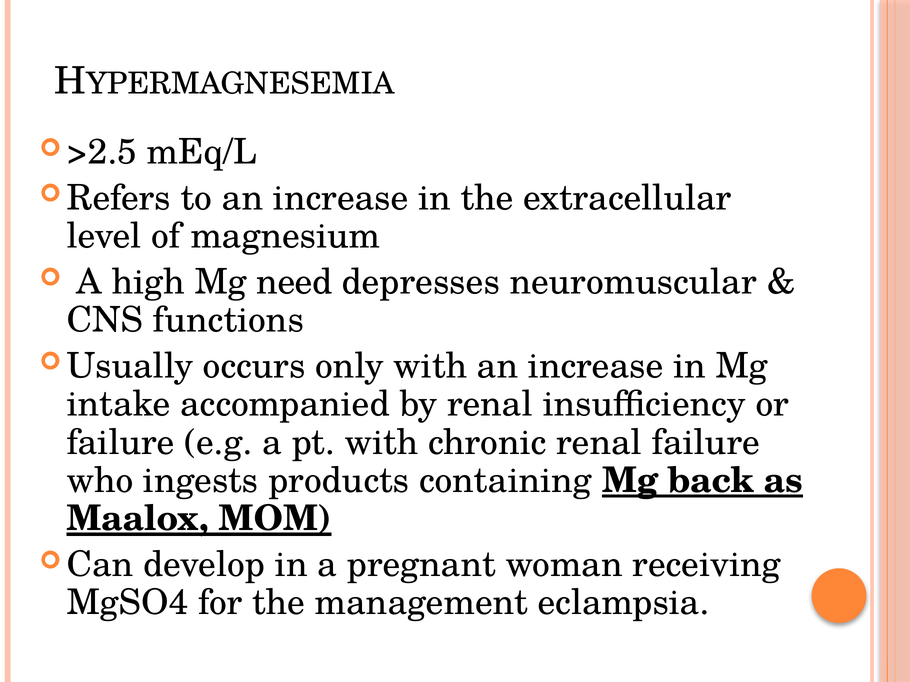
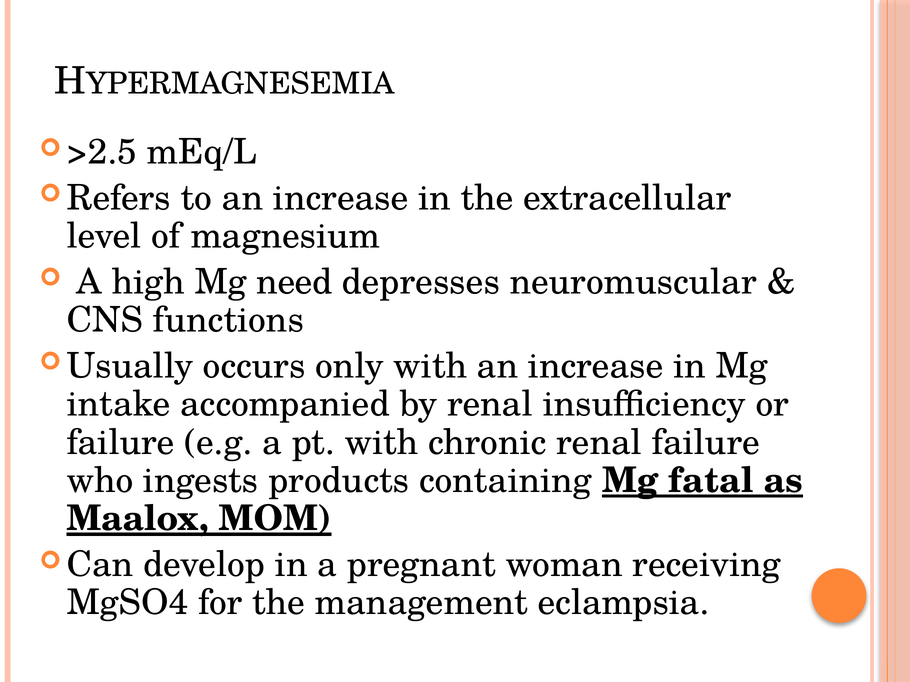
back: back -> fatal
